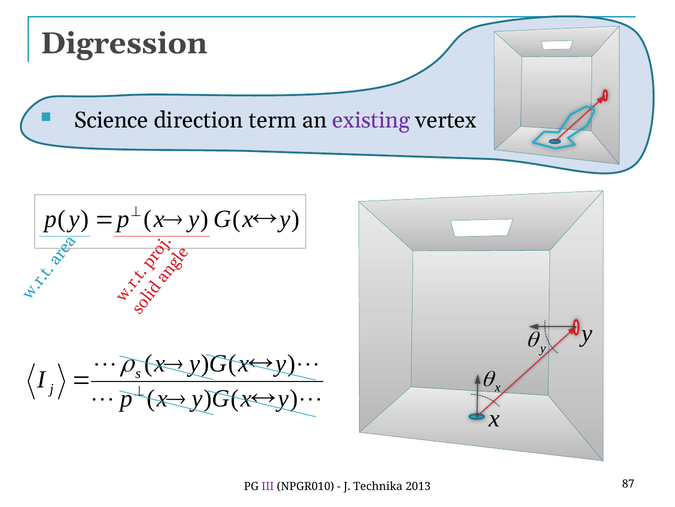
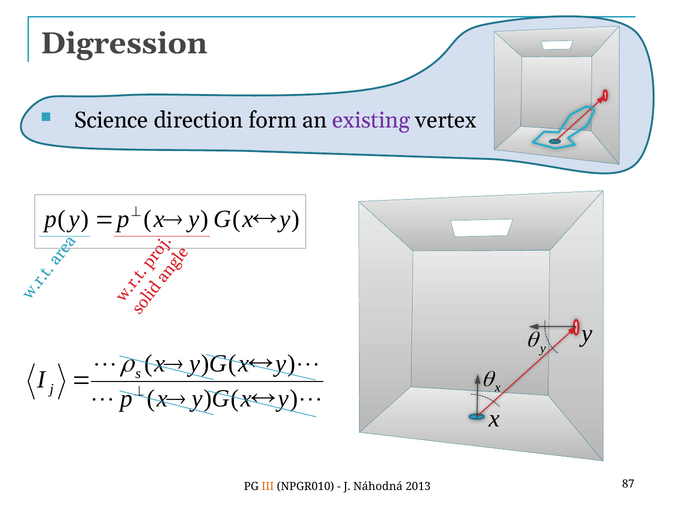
term: term -> form
III colour: purple -> orange
Technika: Technika -> Náhodná
